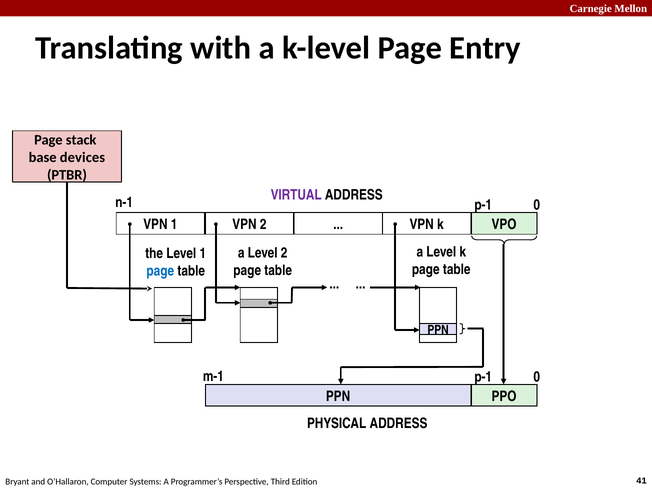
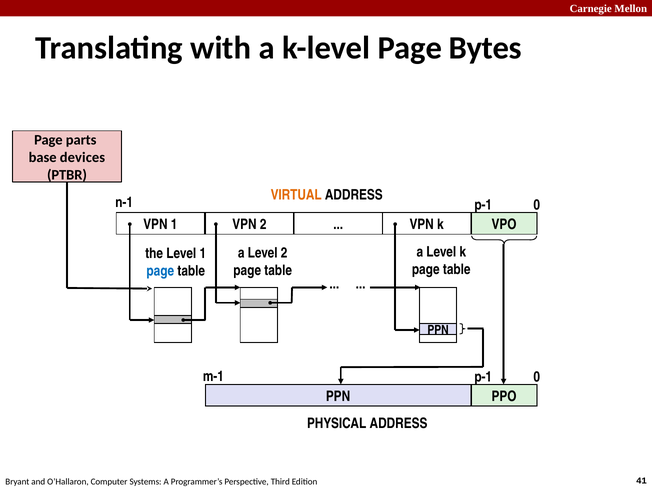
Entry: Entry -> Bytes
stack: stack -> parts
VIRTUAL colour: purple -> orange
